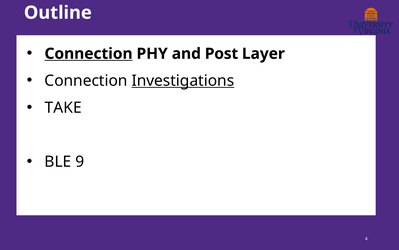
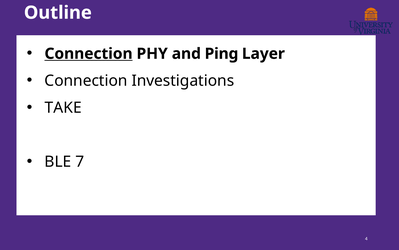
Post: Post -> Ping
Investigations underline: present -> none
9: 9 -> 7
